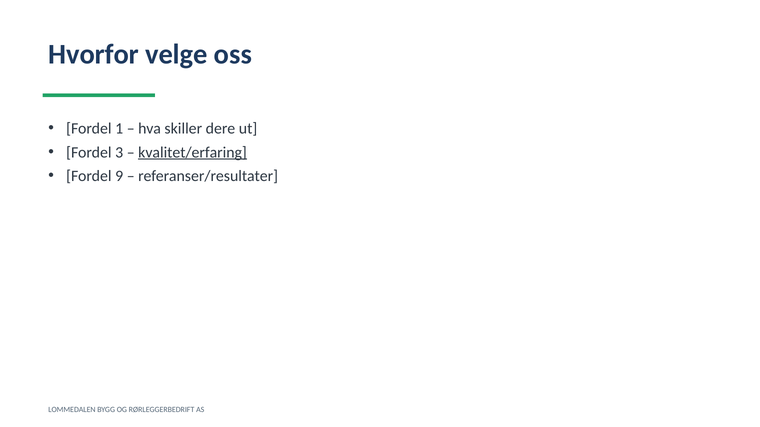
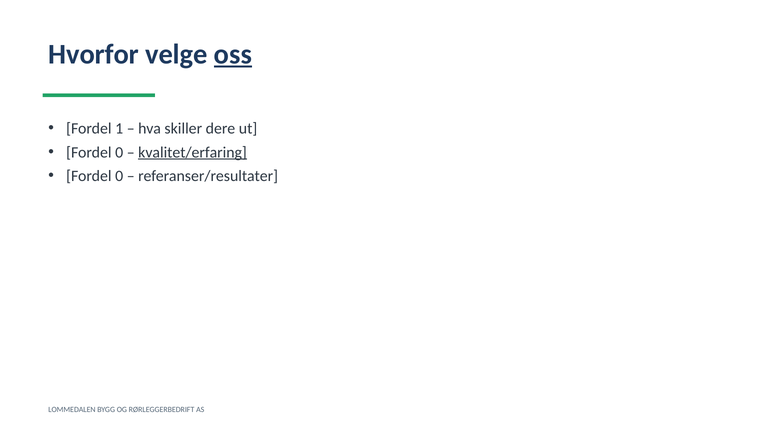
oss underline: none -> present
3 at (119, 152): 3 -> 0
9 at (119, 176): 9 -> 0
